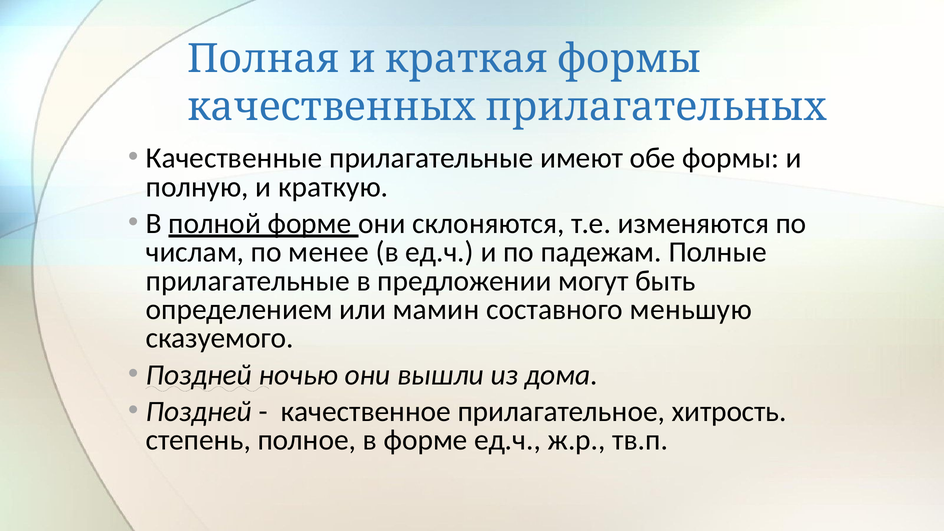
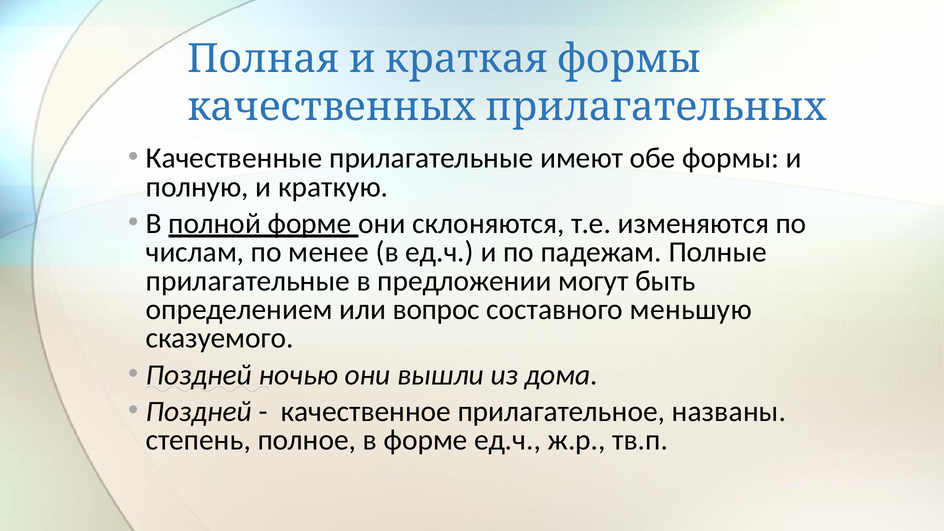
мамин: мамин -> вопрос
хитрость: хитрость -> названы
